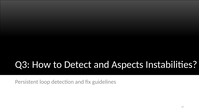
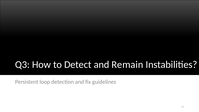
Aspects: Aspects -> Remain
